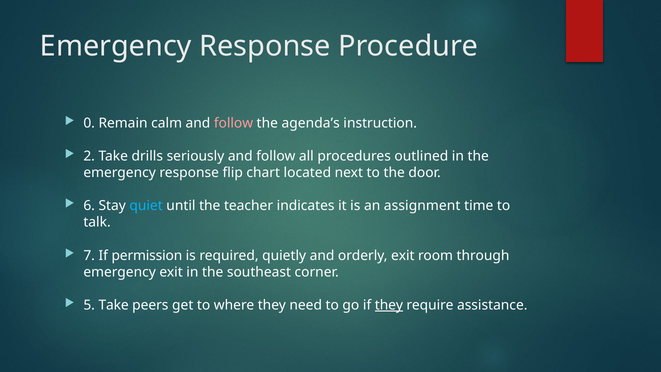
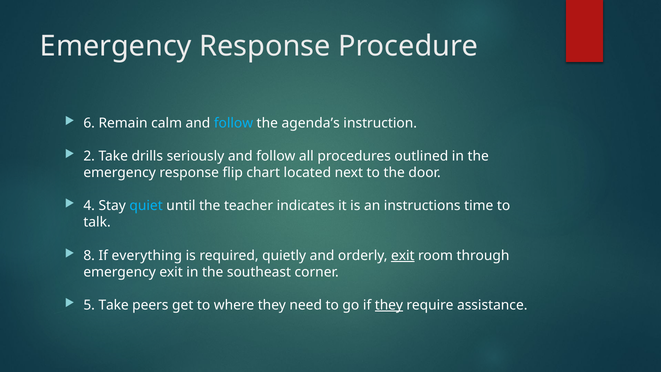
0: 0 -> 6
follow at (234, 123) colour: pink -> light blue
6: 6 -> 4
assignment: assignment -> instructions
7: 7 -> 8
permission: permission -> everything
exit at (403, 255) underline: none -> present
